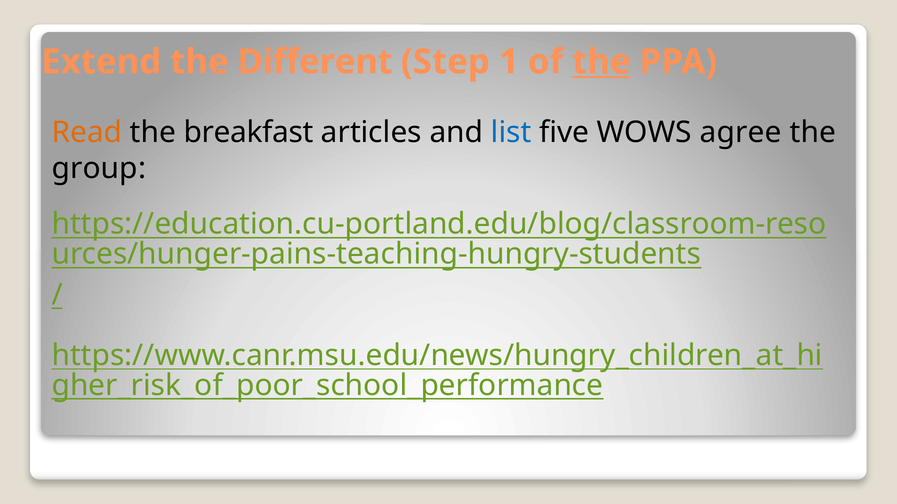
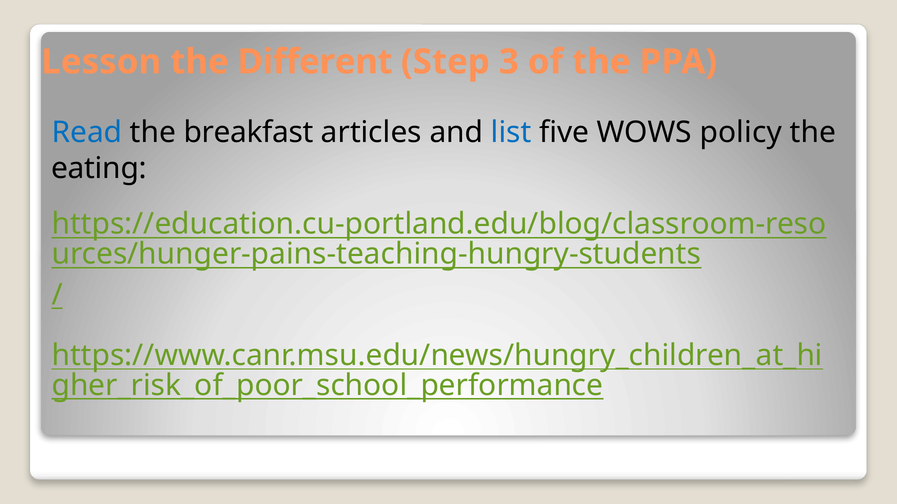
Extend: Extend -> Lesson
1: 1 -> 3
the at (601, 62) underline: present -> none
Read colour: orange -> blue
agree: agree -> policy
group: group -> eating
